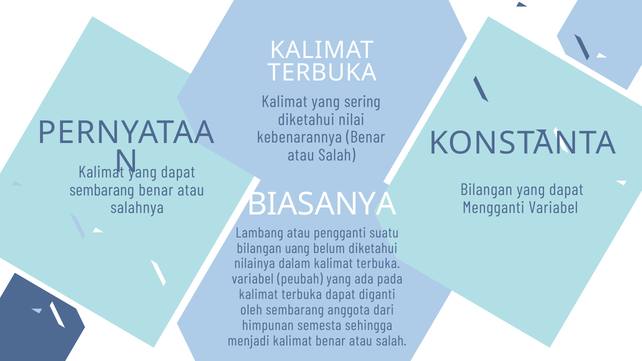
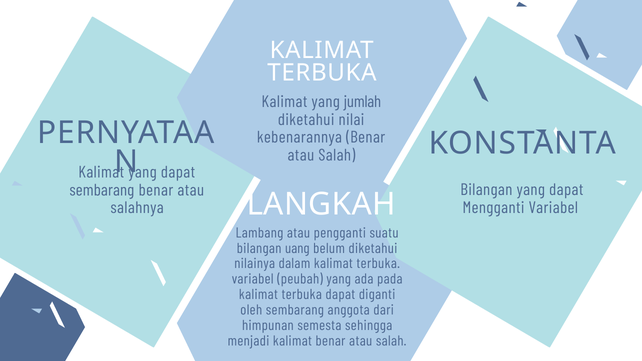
sering: sering -> jumlah
BIASANYA: BIASANYA -> LANGKAH
